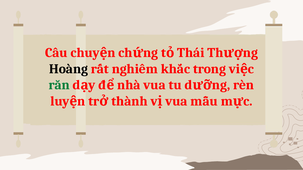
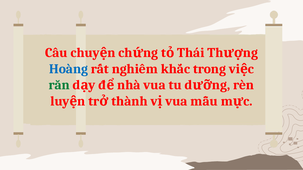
Hoàng colour: black -> blue
